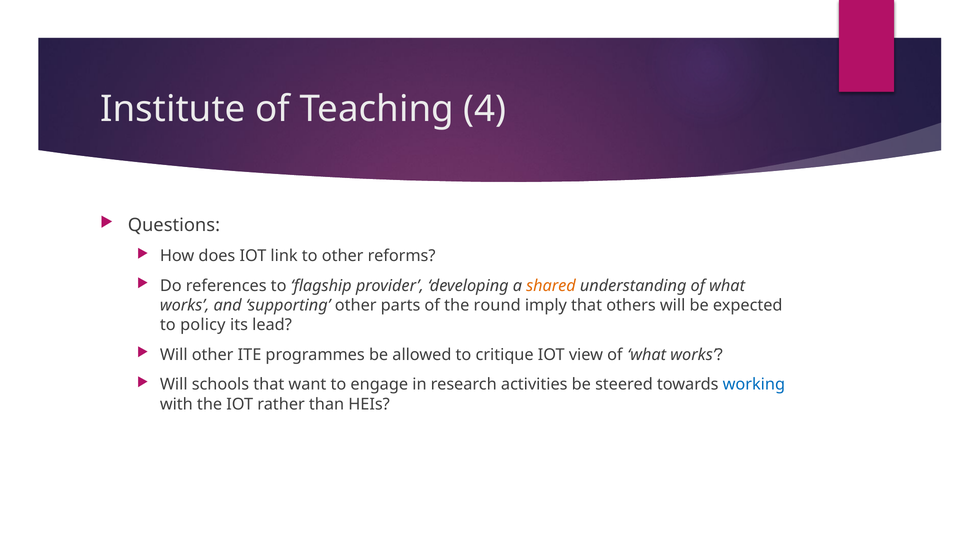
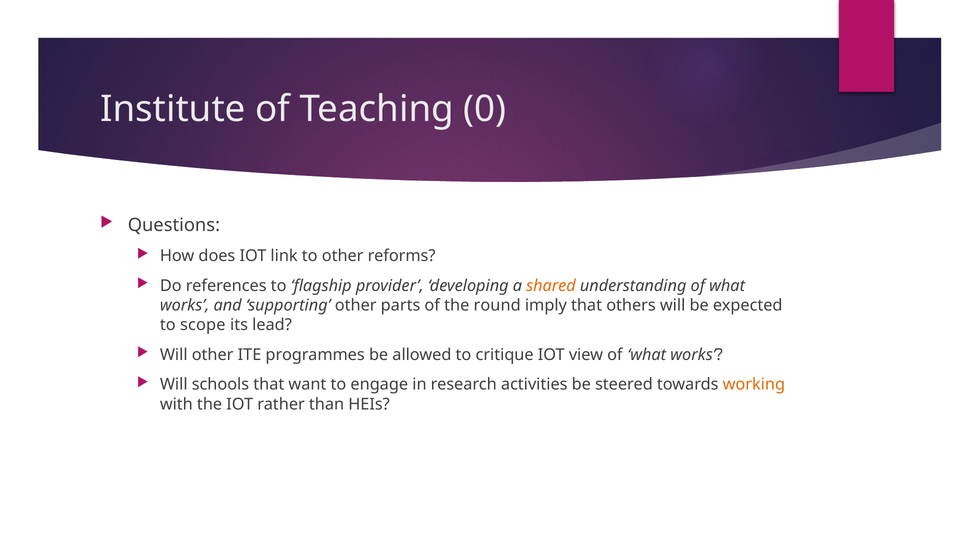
4: 4 -> 0
policy: policy -> scope
working colour: blue -> orange
